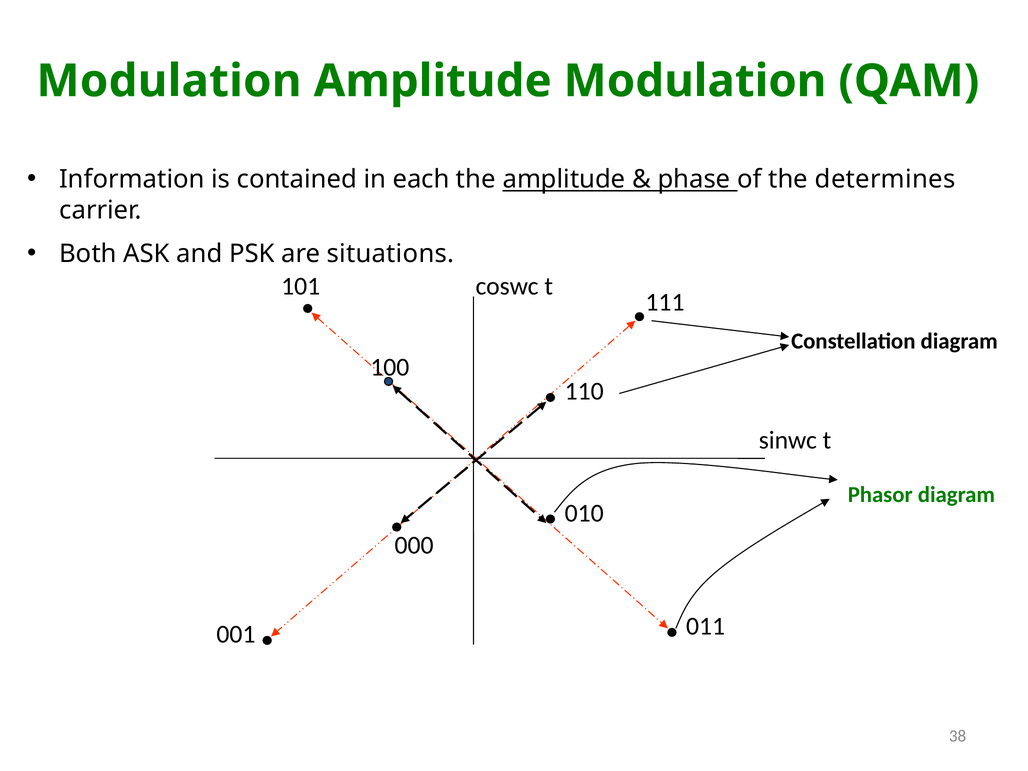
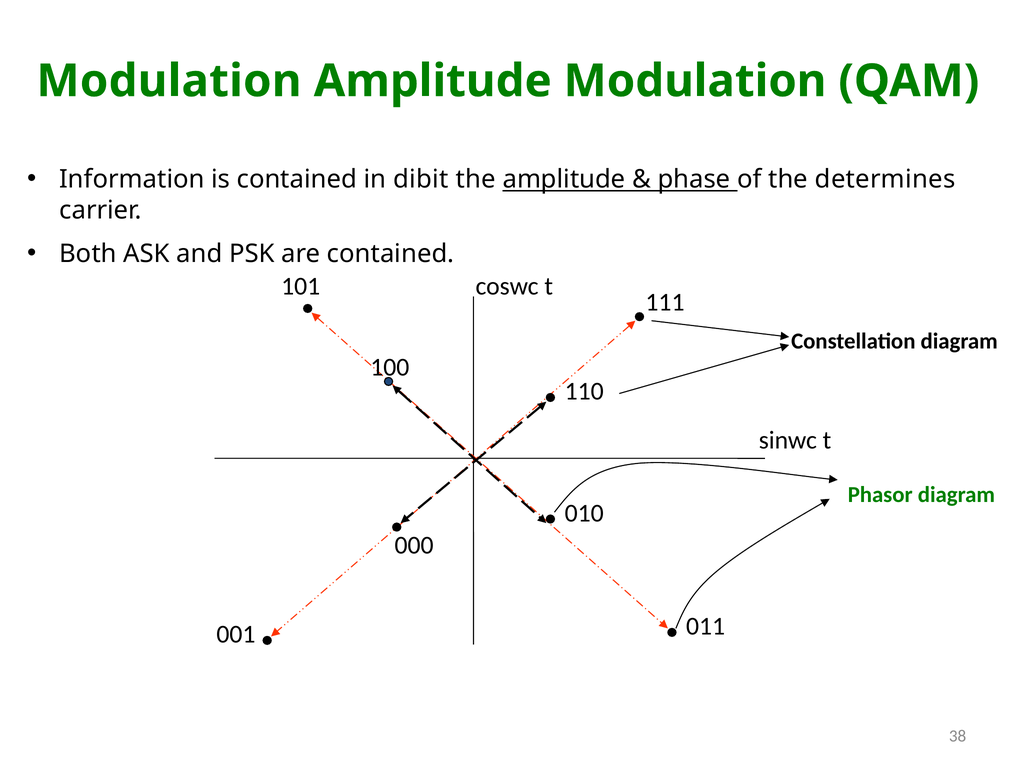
each: each -> dibit
are situations: situations -> contained
